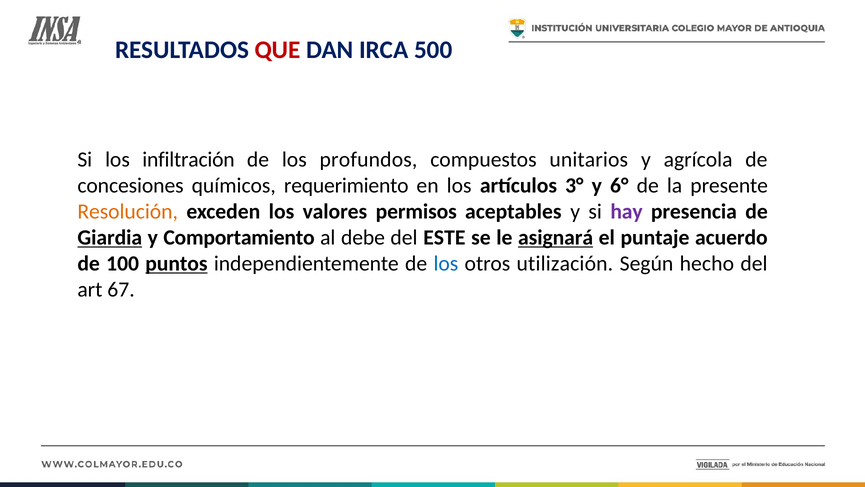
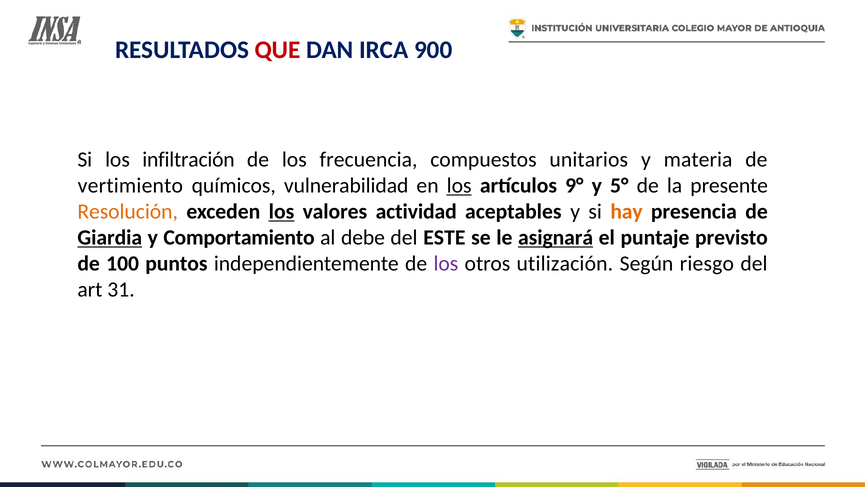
500: 500 -> 900
profundos: profundos -> frecuencia
agrícola: agrícola -> materia
concesiones: concesiones -> vertimiento
requerimiento: requerimiento -> vulnerabilidad
los at (459, 186) underline: none -> present
3°: 3° -> 9°
6°: 6° -> 5°
los at (282, 211) underline: none -> present
permisos: permisos -> actividad
hay colour: purple -> orange
acuerdo: acuerdo -> previsto
puntos underline: present -> none
los at (446, 263) colour: blue -> purple
hecho: hecho -> riesgo
67: 67 -> 31
